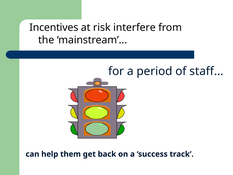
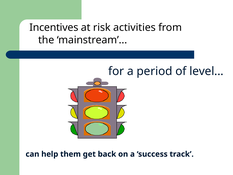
interfere: interfere -> activities
staff: staff -> level
